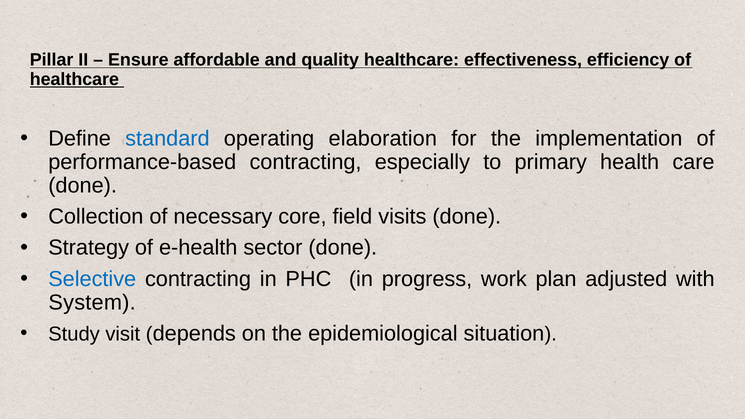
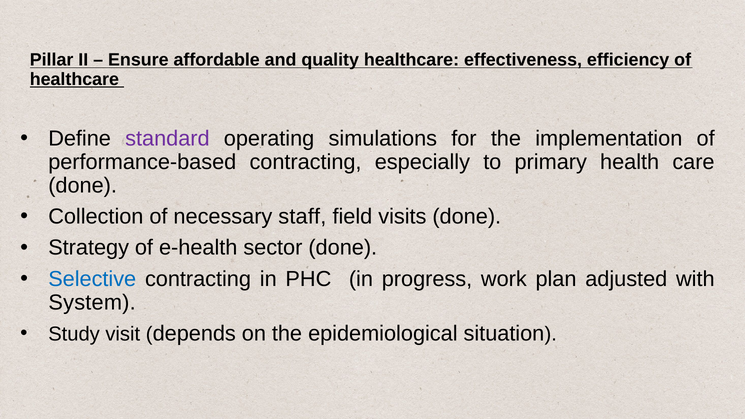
standard colour: blue -> purple
elaboration: elaboration -> simulations
core: core -> staff
